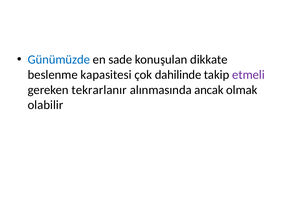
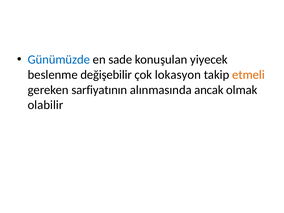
dikkate: dikkate -> yiyecek
kapasitesi: kapasitesi -> değişebilir
dahilinde: dahilinde -> lokasyon
etmeli colour: purple -> orange
tekrarlanır: tekrarlanır -> sarfiyatının
